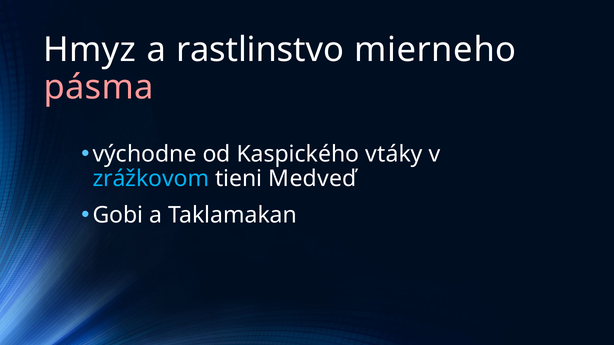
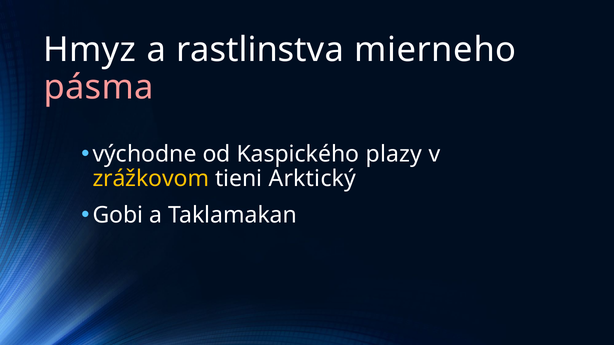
rastlinstvo: rastlinstvo -> rastlinstva
vtáky: vtáky -> plazy
zrážkovom colour: light blue -> yellow
Medveď: Medveď -> Arktický
